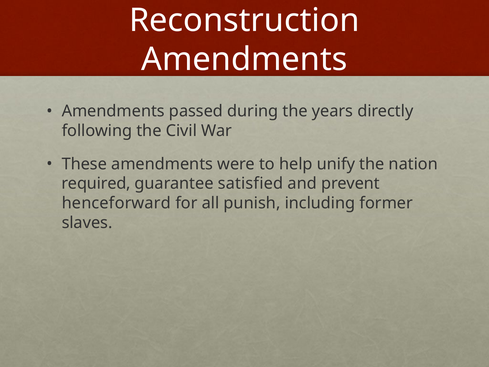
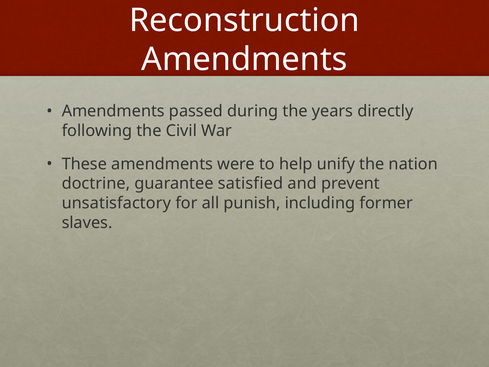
required: required -> doctrine
henceforward: henceforward -> unsatisfactory
